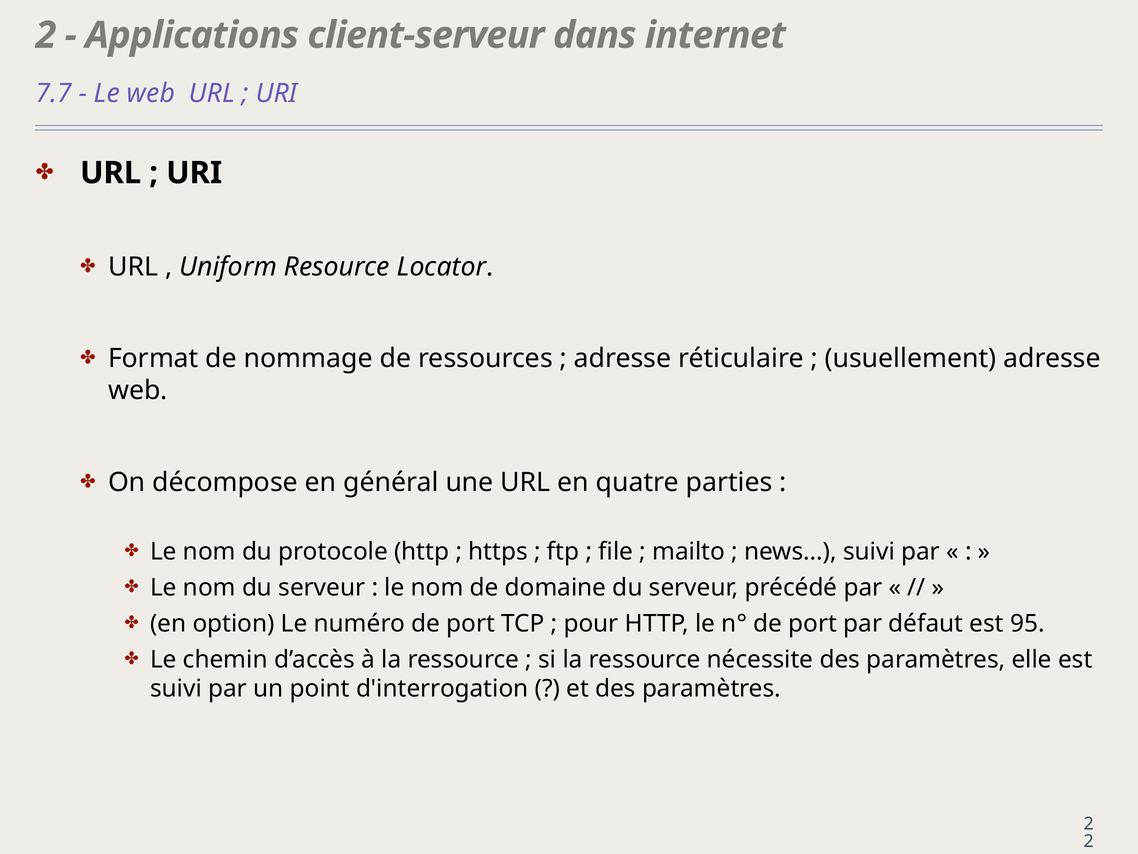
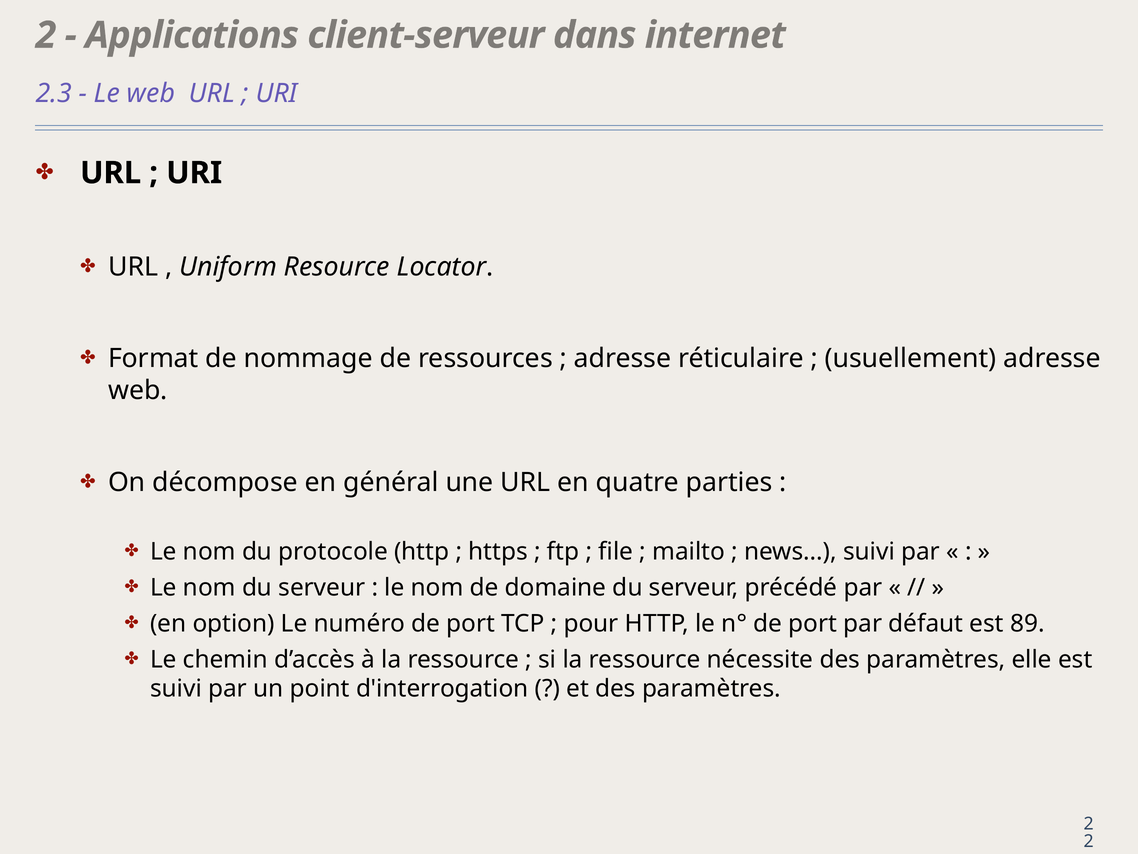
7.7: 7.7 -> 2.3
95: 95 -> 89
